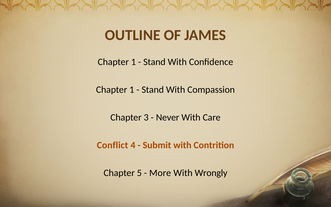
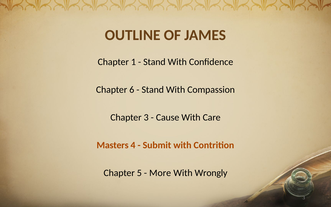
1 at (132, 90): 1 -> 6
Never: Never -> Cause
Conflict: Conflict -> Masters
